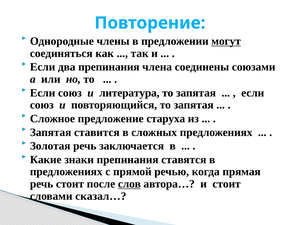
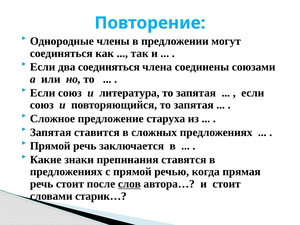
могут underline: present -> none
два препинания: препинания -> соединяться
Золотая at (50, 146): Золотая -> Прямой
сказал…: сказал… -> старик…
